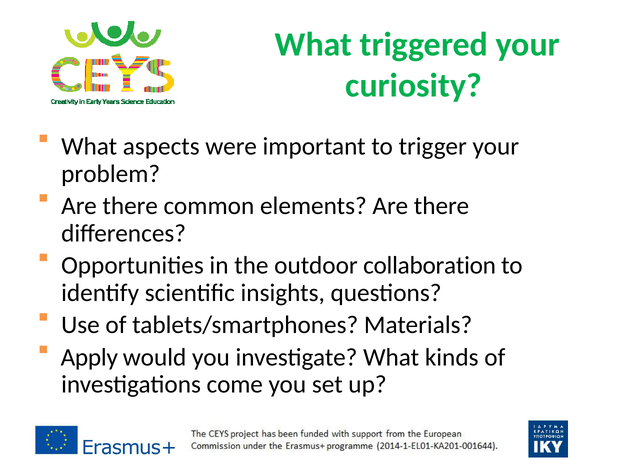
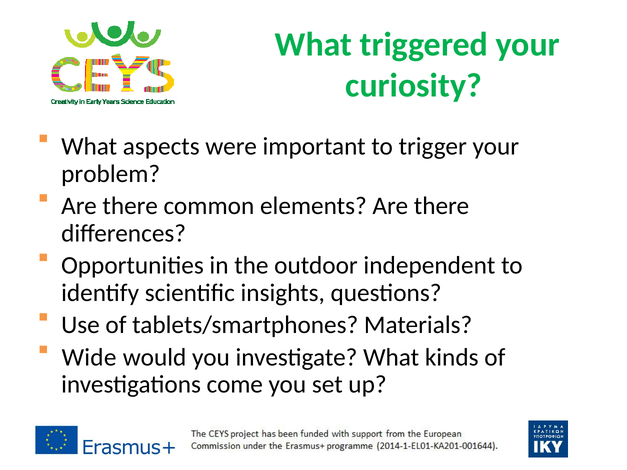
collaboration: collaboration -> independent
Apply: Apply -> Wide
